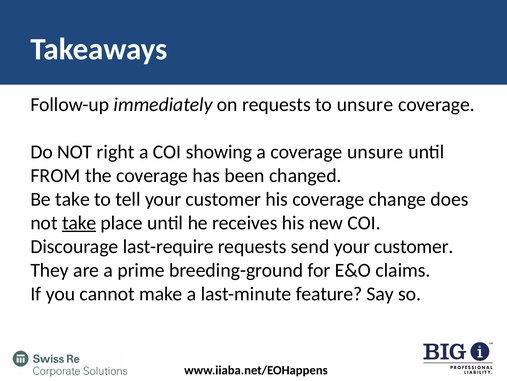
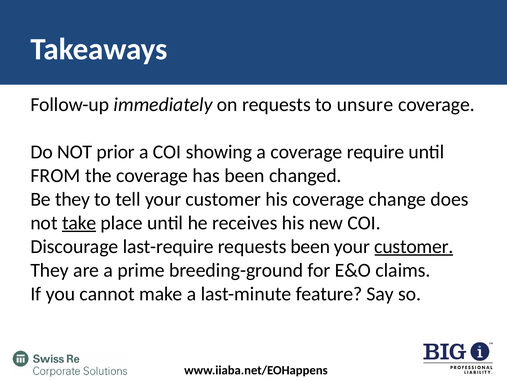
right: right -> prior
coverage unsure: unsure -> require
Be take: take -> they
requests send: send -> been
customer at (414, 246) underline: none -> present
